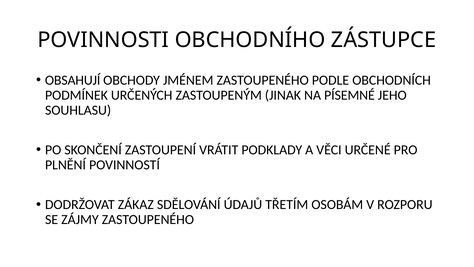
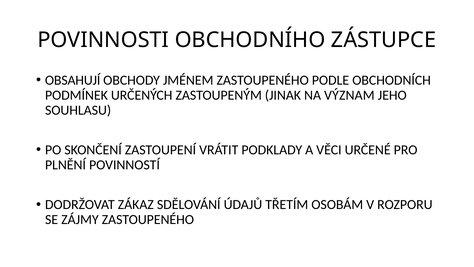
PÍSEMNÉ: PÍSEMNÉ -> VÝZNAM
